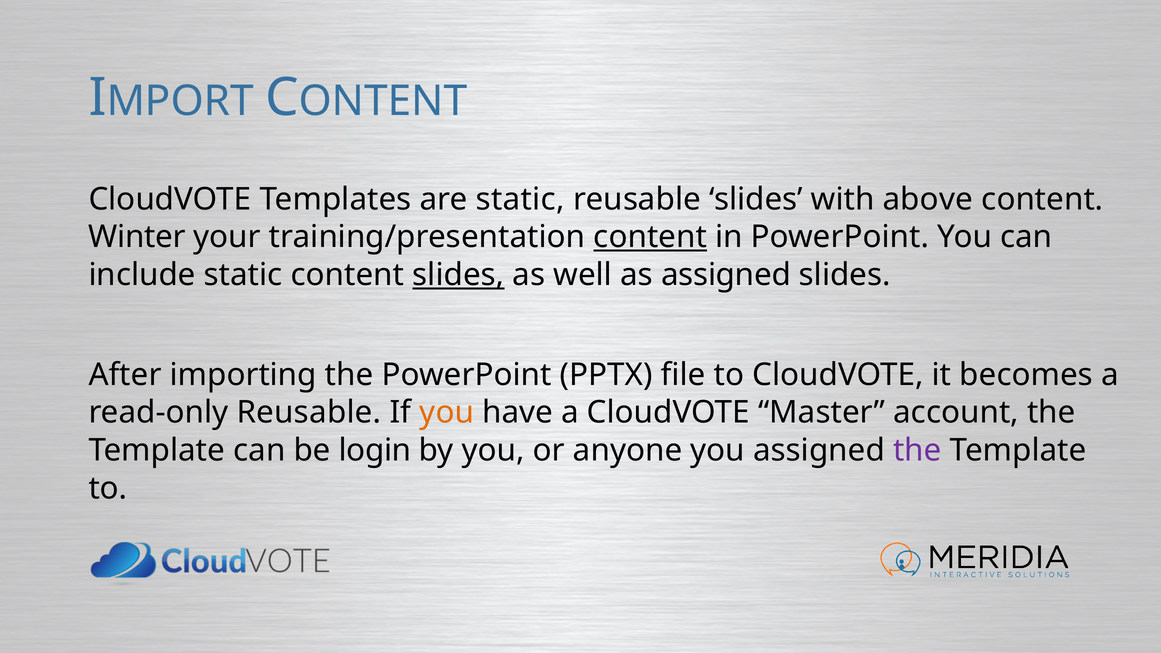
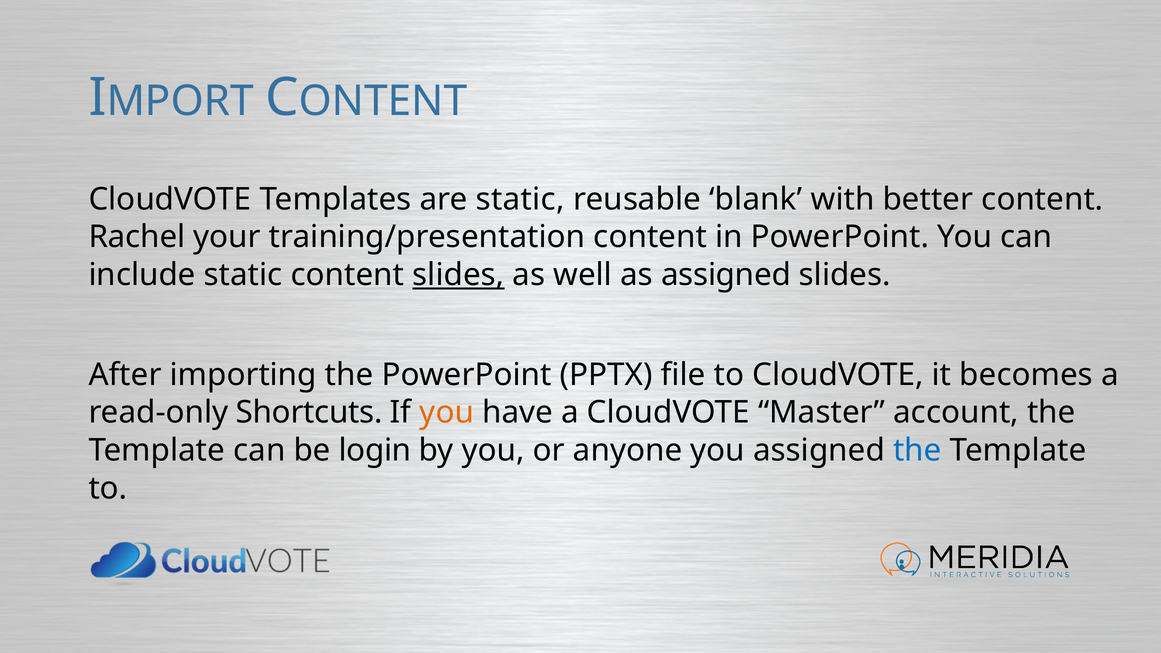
reusable slides: slides -> blank
above: above -> better
Winter: Winter -> Rachel
content at (650, 237) underline: present -> none
read-only Reusable: Reusable -> Shortcuts
the at (917, 450) colour: purple -> blue
